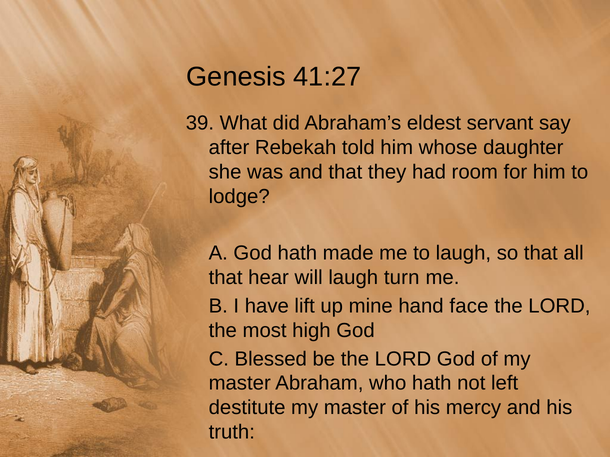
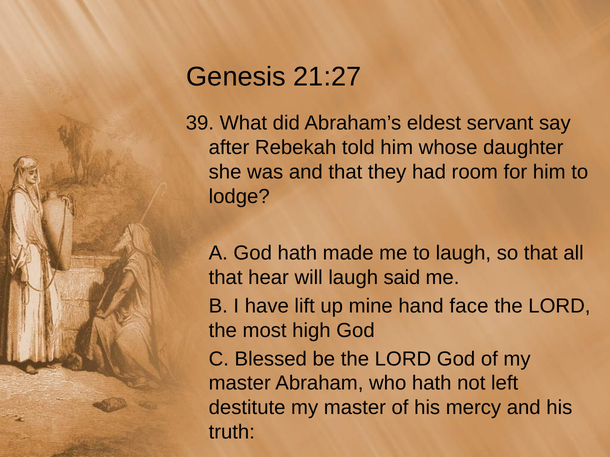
41:27: 41:27 -> 21:27
turn: turn -> said
